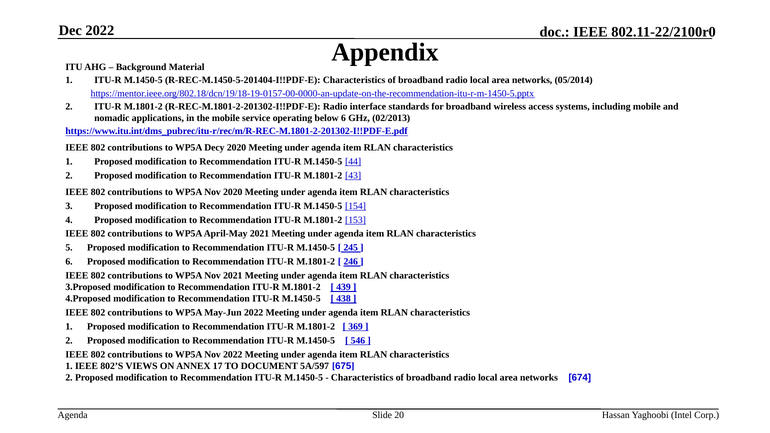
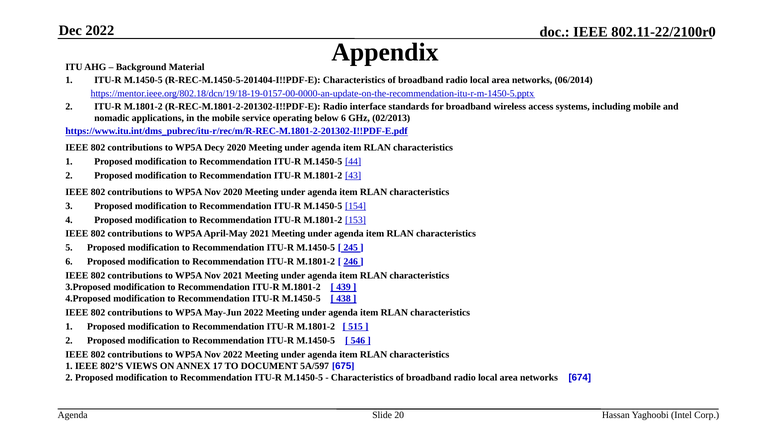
05/2014: 05/2014 -> 06/2014
369: 369 -> 515
